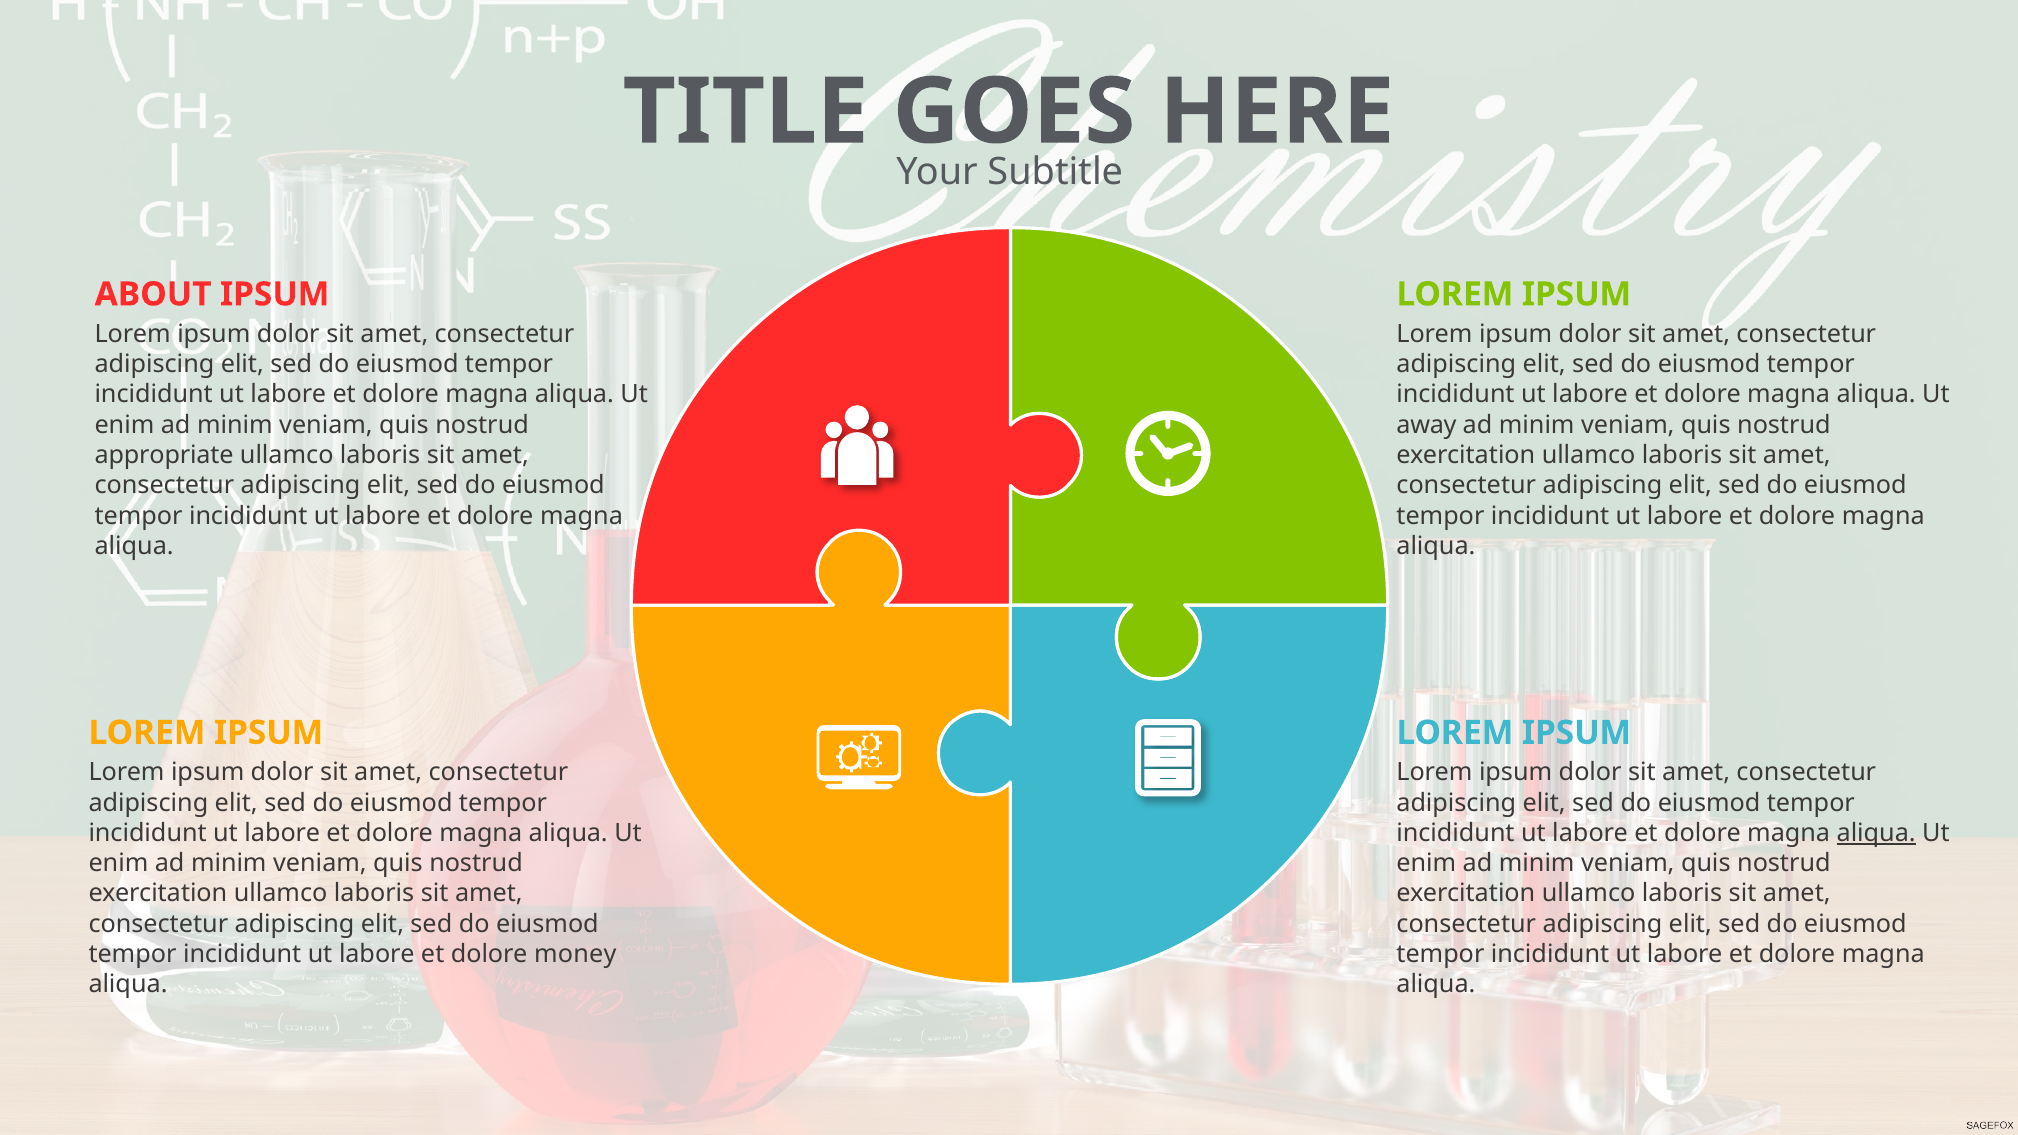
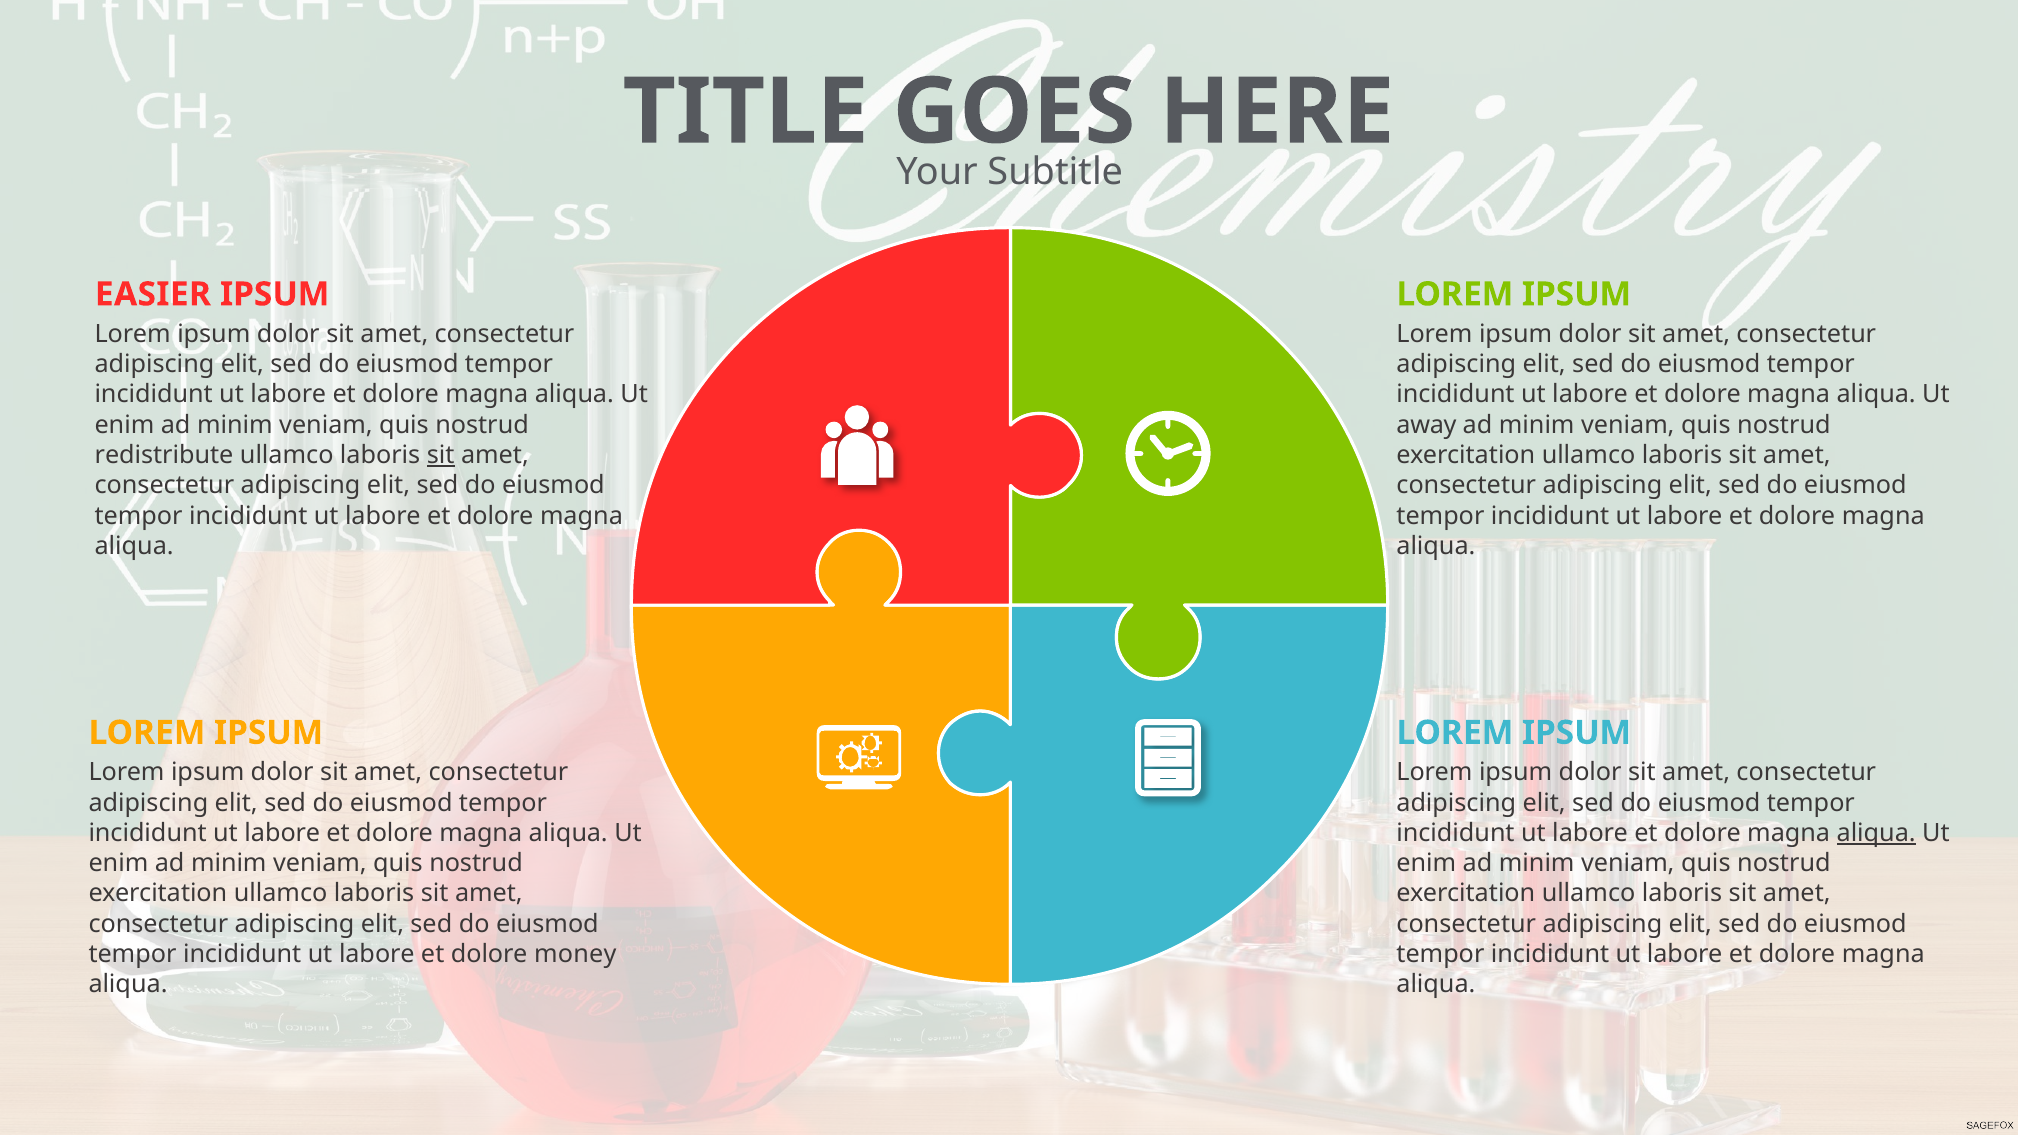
ABOUT: ABOUT -> EASIER
appropriate: appropriate -> redistribute
sit at (441, 455) underline: none -> present
